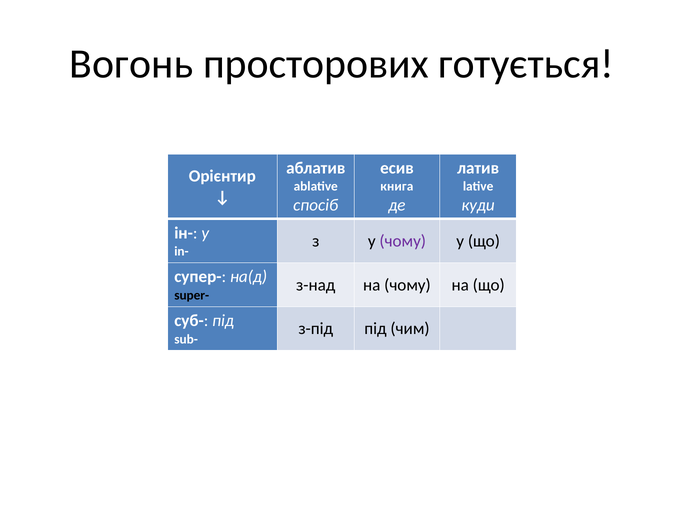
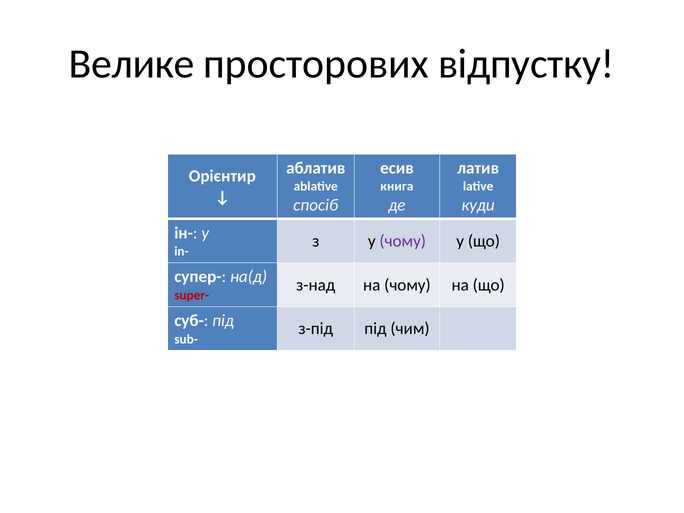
Вогонь: Вогонь -> Велике
готується: готується -> відпустку
super- colour: black -> red
